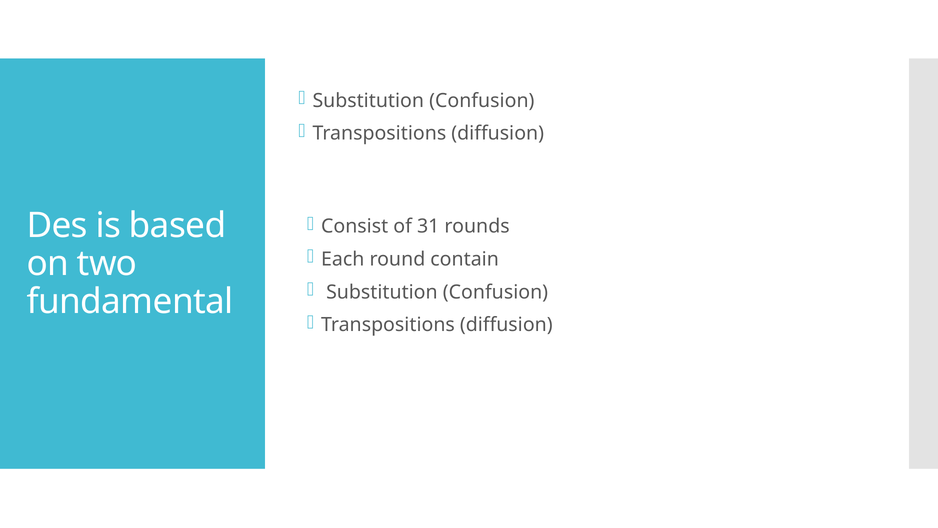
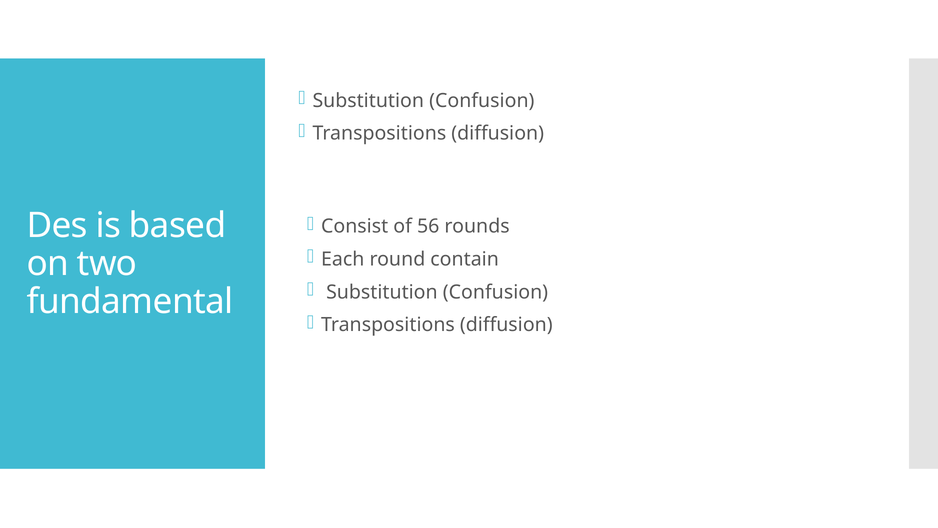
31: 31 -> 56
